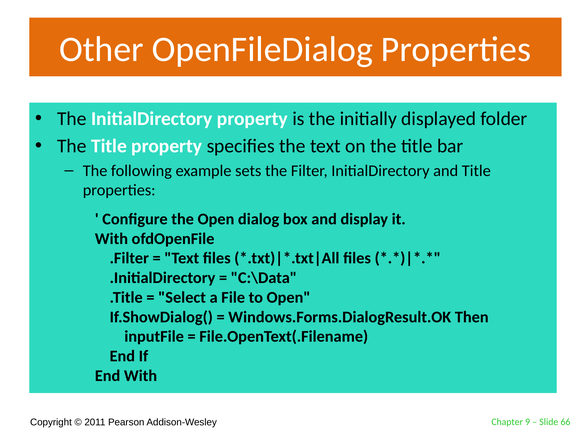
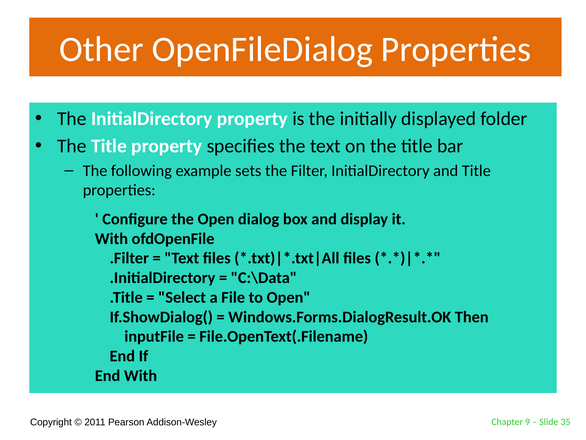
66: 66 -> 35
